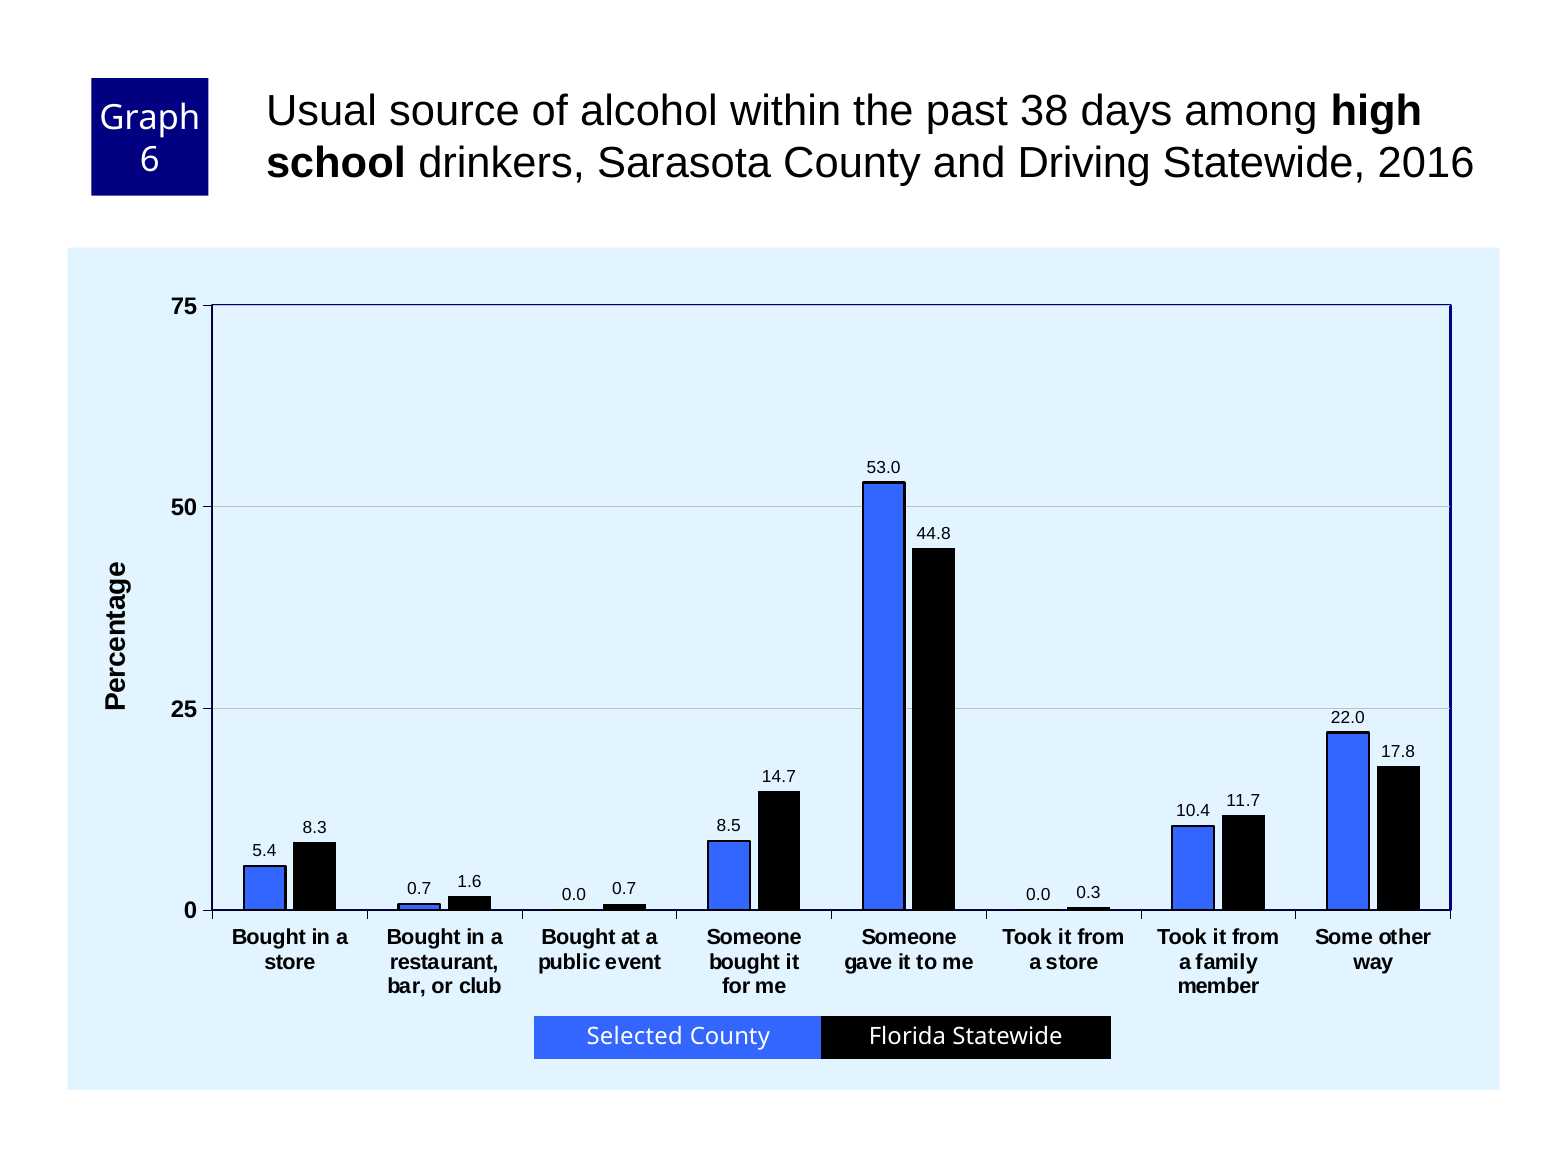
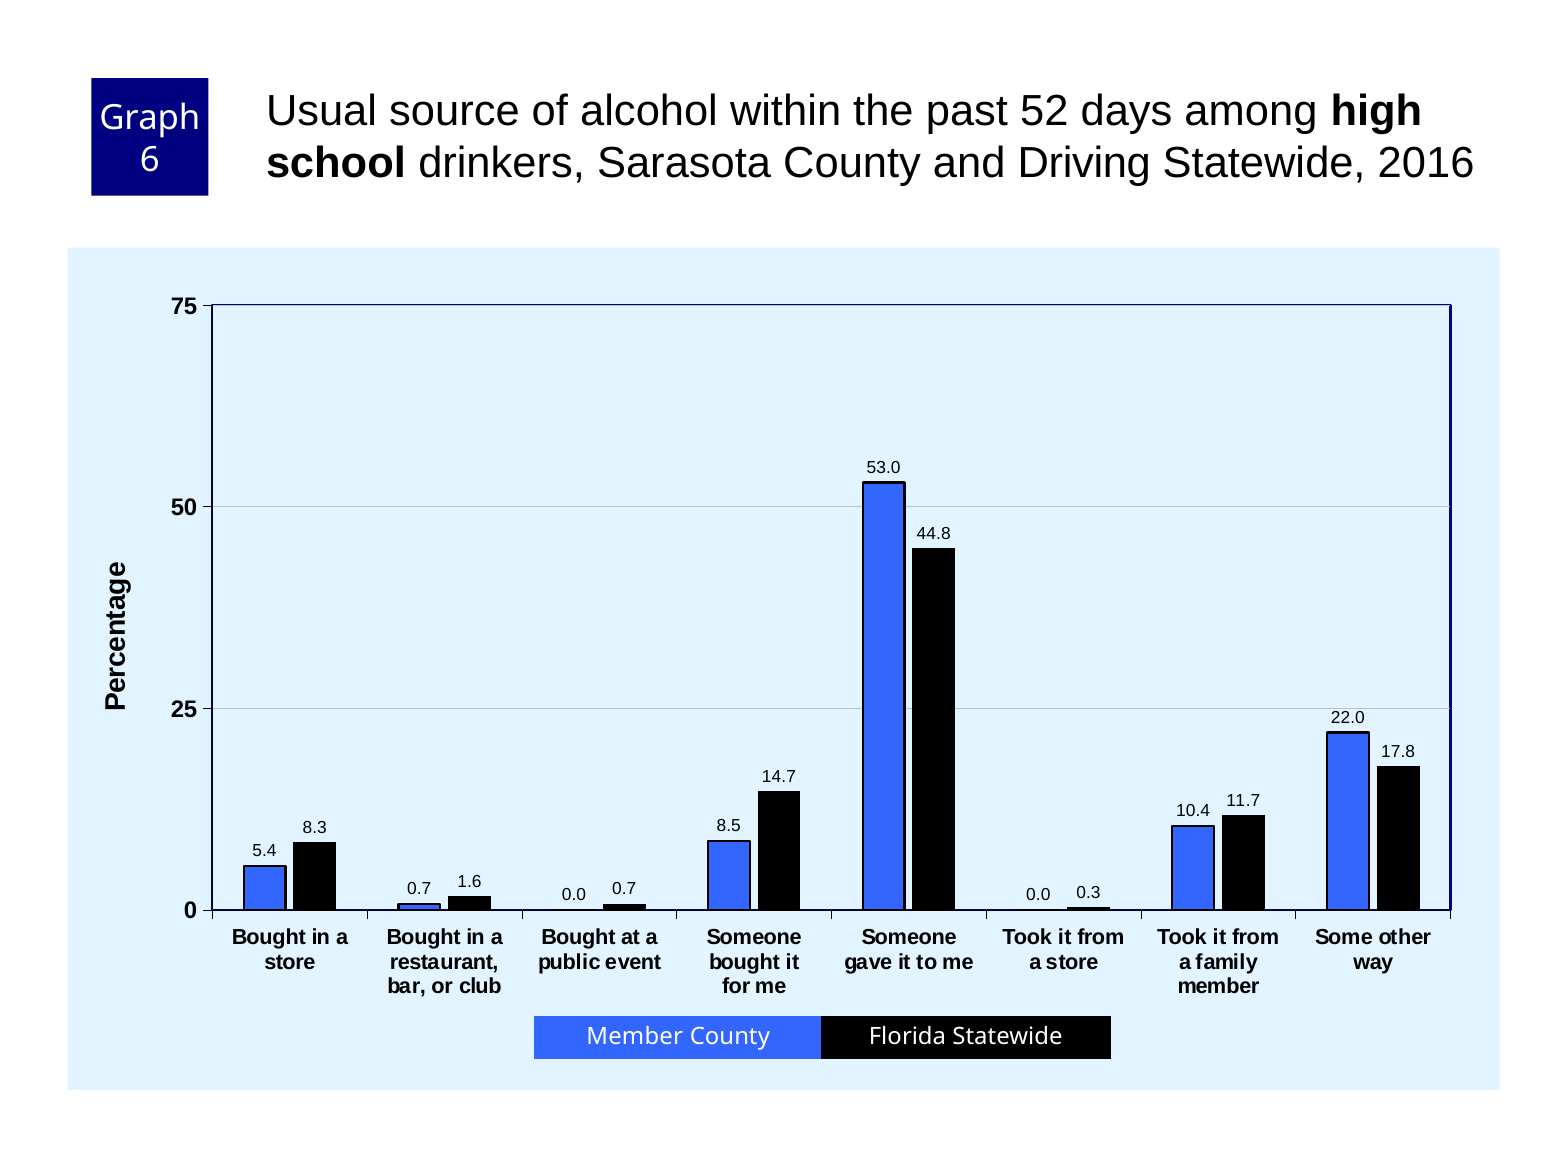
38: 38 -> 52
Selected at (635, 1037): Selected -> Member
